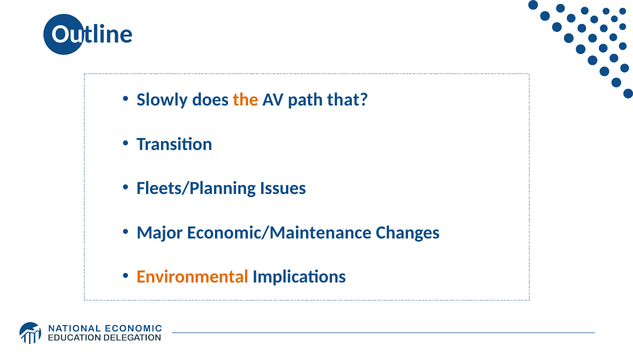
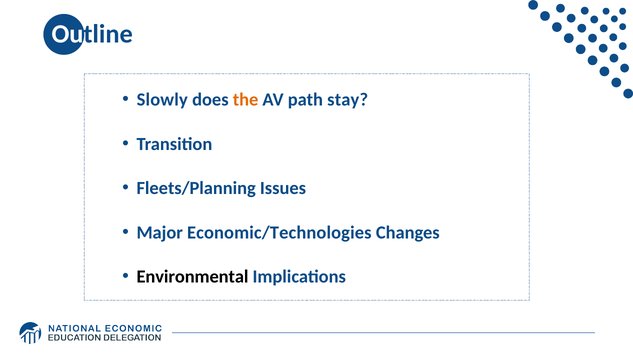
that: that -> stay
Economic/Maintenance: Economic/Maintenance -> Economic/Technologies
Environmental colour: orange -> black
